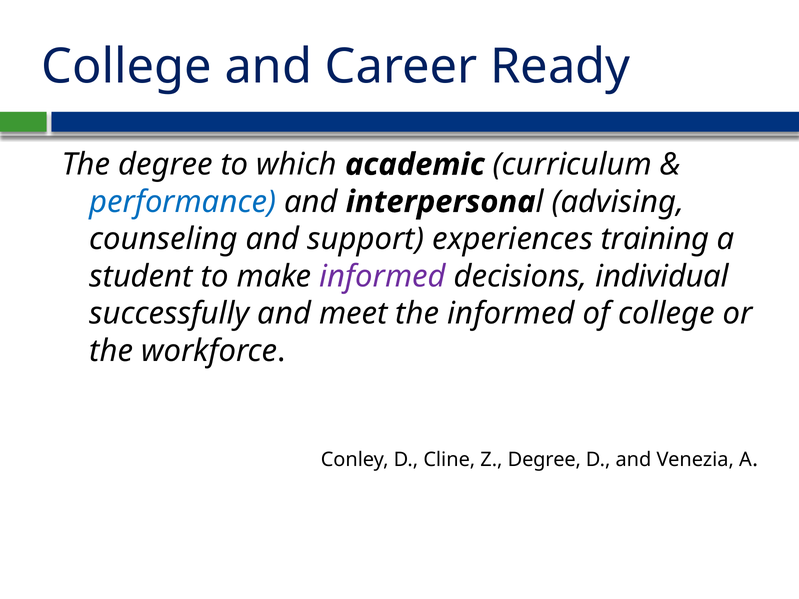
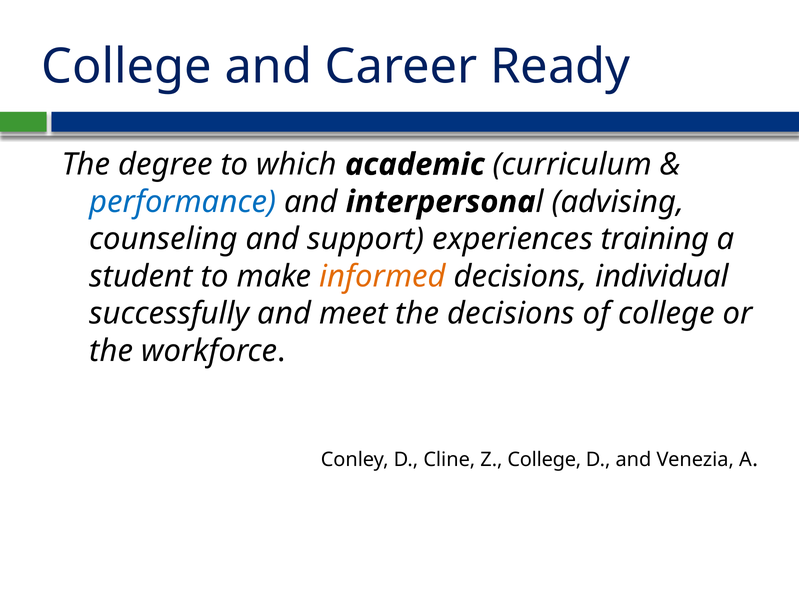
informed at (383, 277) colour: purple -> orange
the informed: informed -> decisions
Z Degree: Degree -> College
